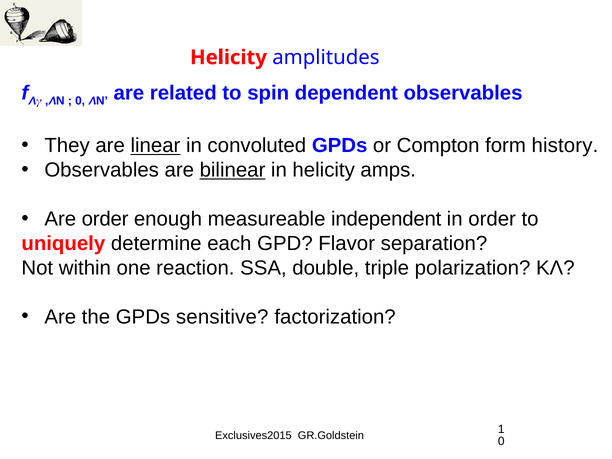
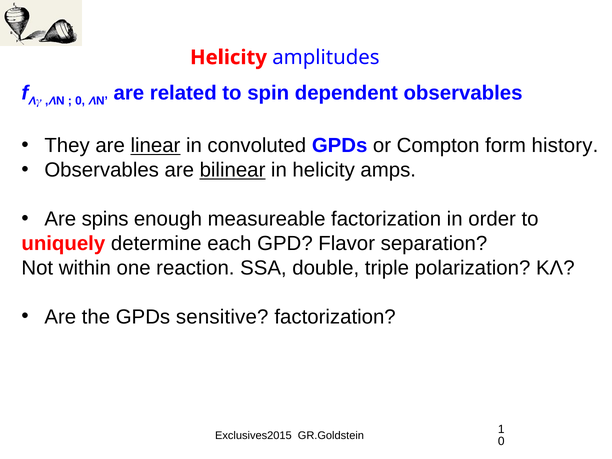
Are order: order -> spins
measureable independent: independent -> factorization
